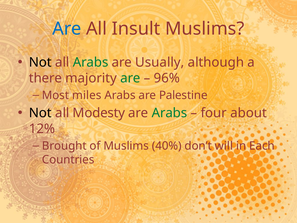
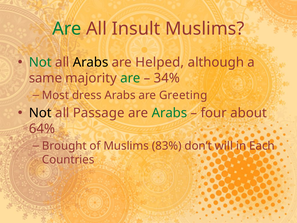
Are at (67, 29) colour: blue -> green
Not at (40, 62) colour: black -> green
Arabs at (91, 62) colour: green -> black
Usually: Usually -> Helped
there: there -> same
96%: 96% -> 34%
miles: miles -> dress
Palestine: Palestine -> Greeting
Modesty: Modesty -> Passage
12%: 12% -> 64%
40%: 40% -> 83%
